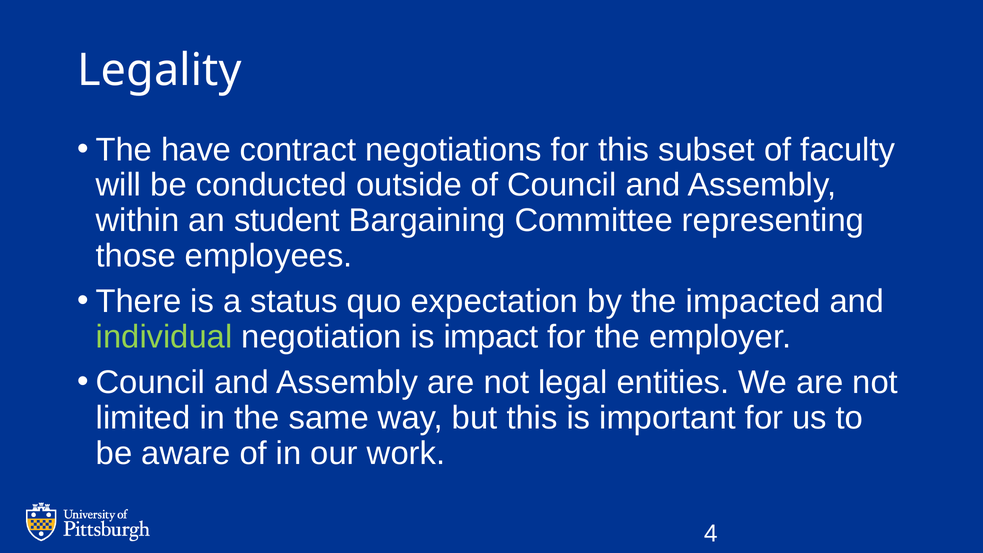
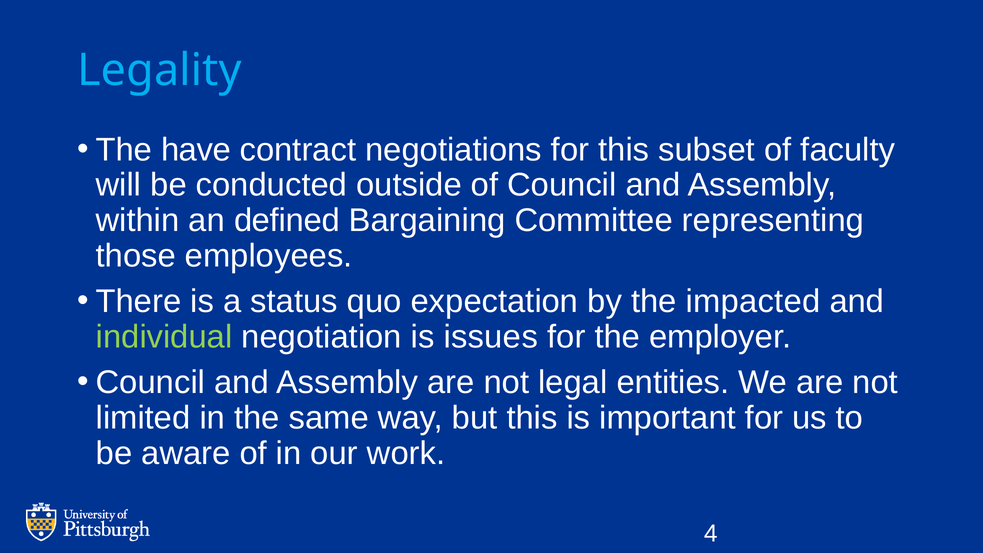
Legality colour: white -> light blue
student: student -> defined
impact: impact -> issues
